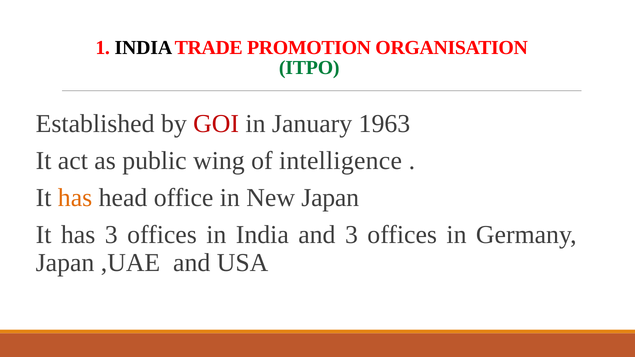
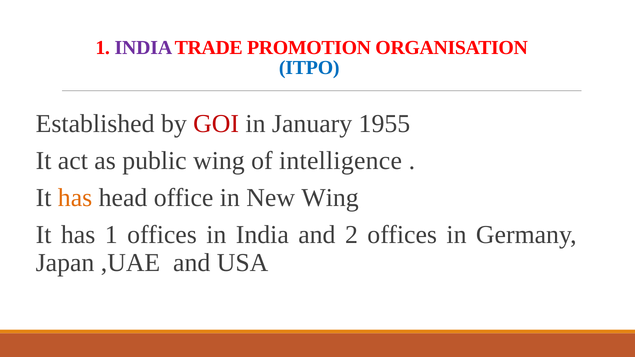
INDIA at (143, 48) colour: black -> purple
ITPO colour: green -> blue
1963: 1963 -> 1955
New Japan: Japan -> Wing
has 3: 3 -> 1
and 3: 3 -> 2
